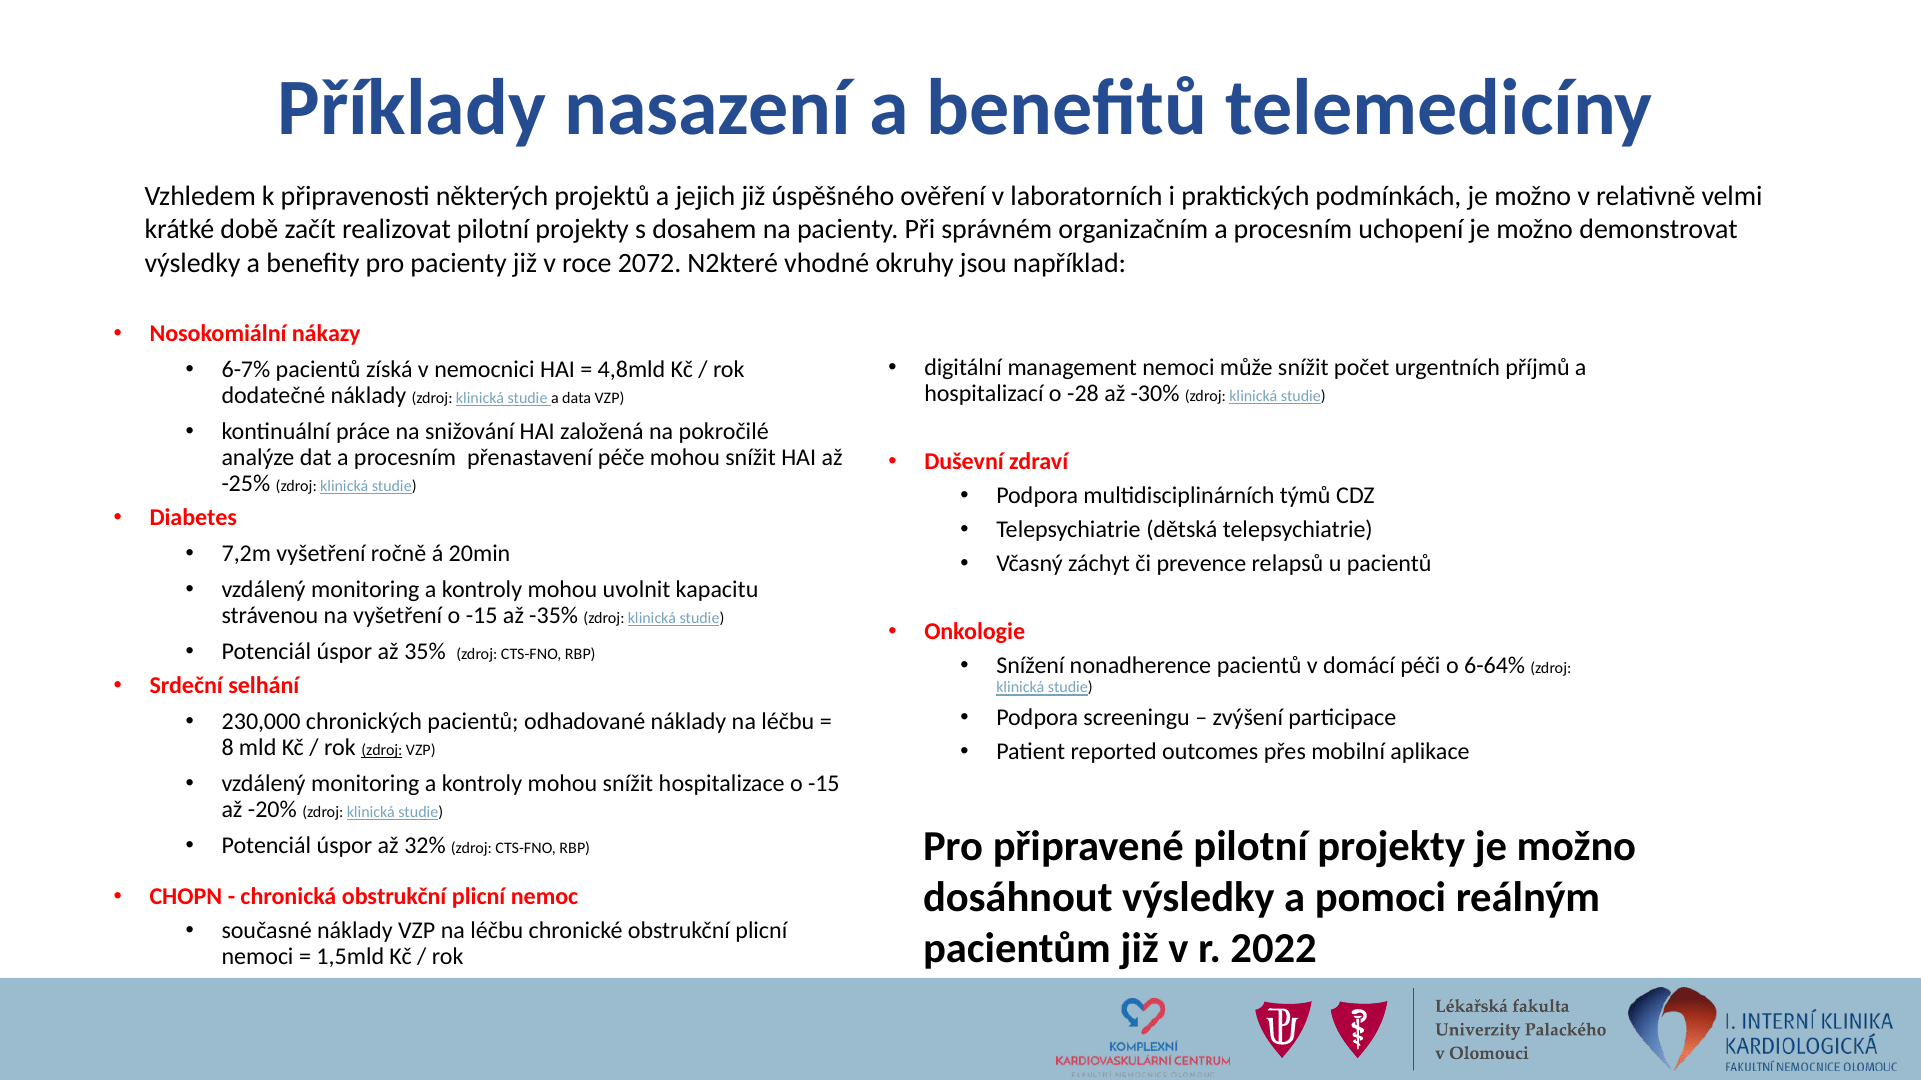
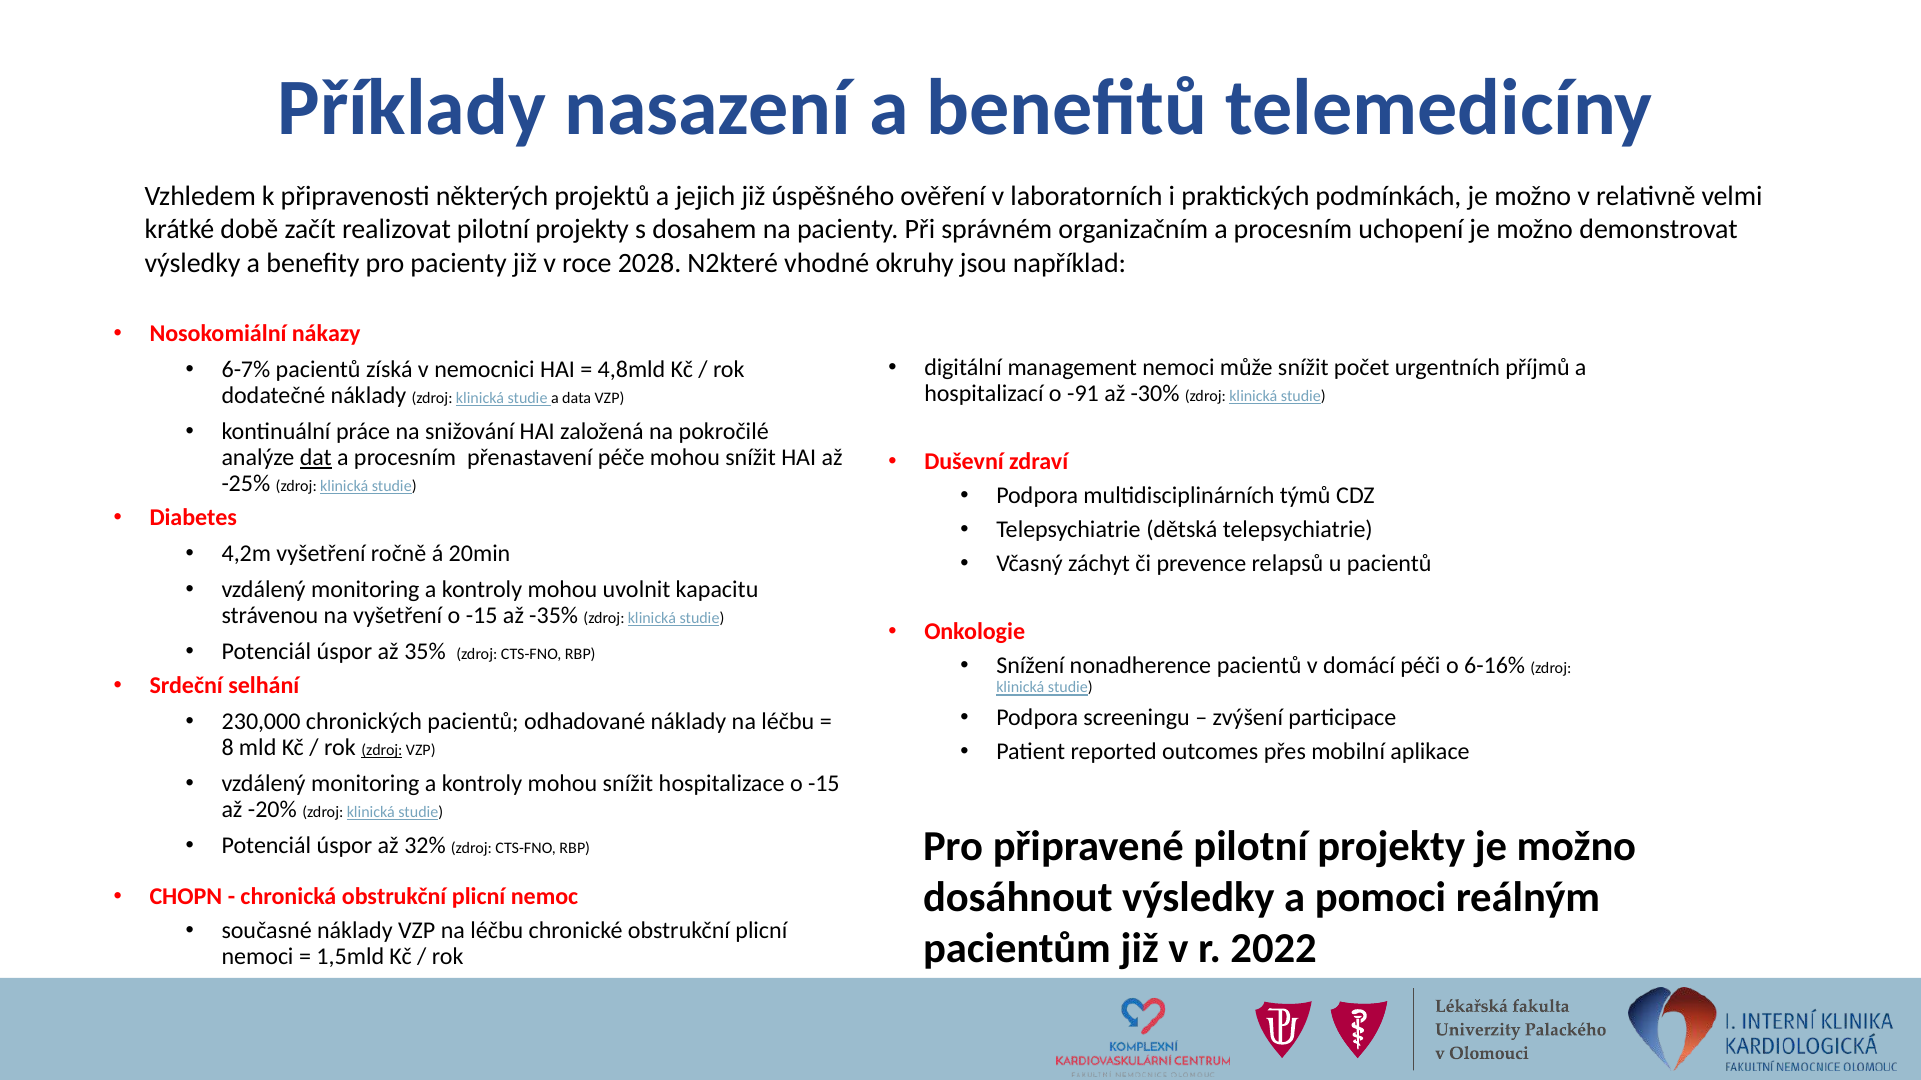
2072: 2072 -> 2028
-28: -28 -> -91
dat underline: none -> present
7,2m: 7,2m -> 4,2m
6-64%: 6-64% -> 6-16%
